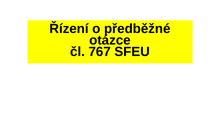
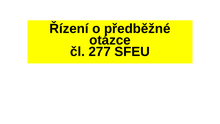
767: 767 -> 277
